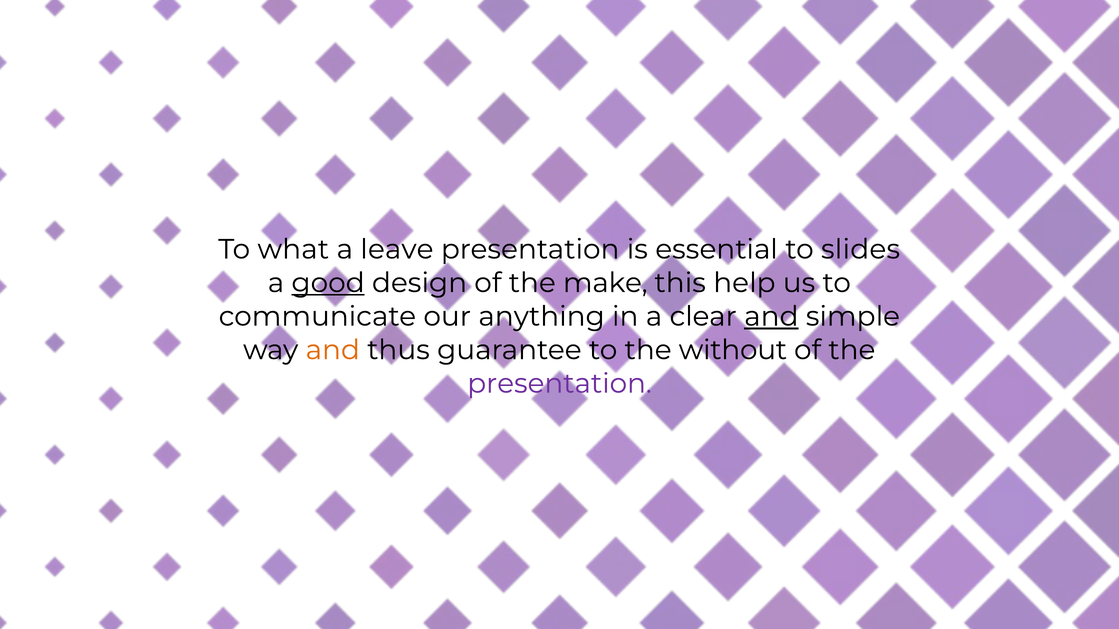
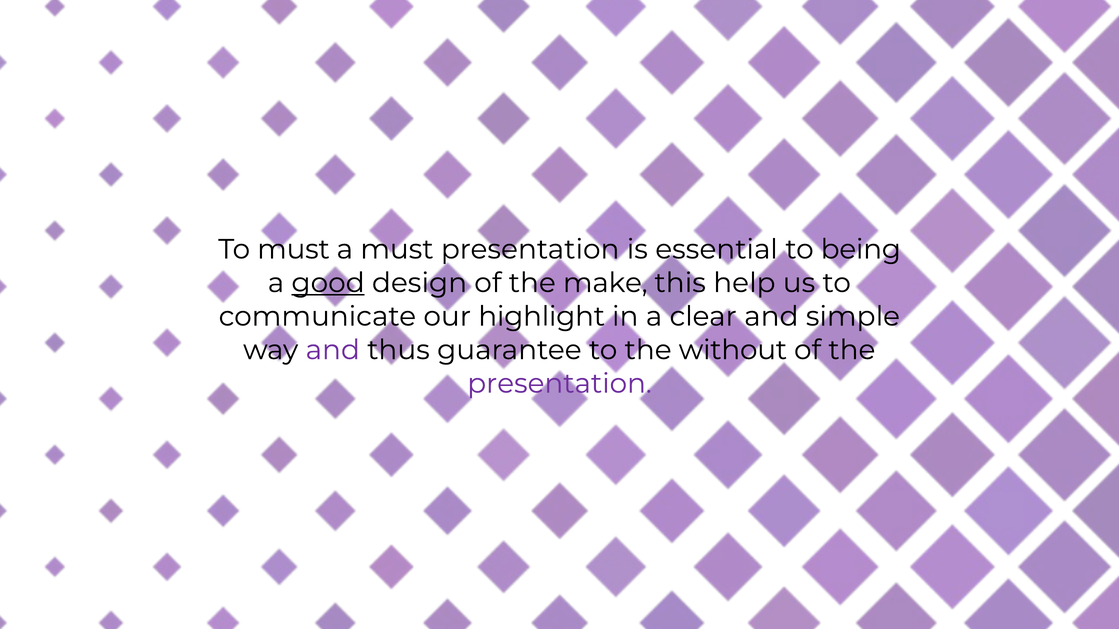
To what: what -> must
a leave: leave -> must
slides: slides -> being
anything: anything -> highlight
and at (771, 317) underline: present -> none
and at (333, 350) colour: orange -> purple
